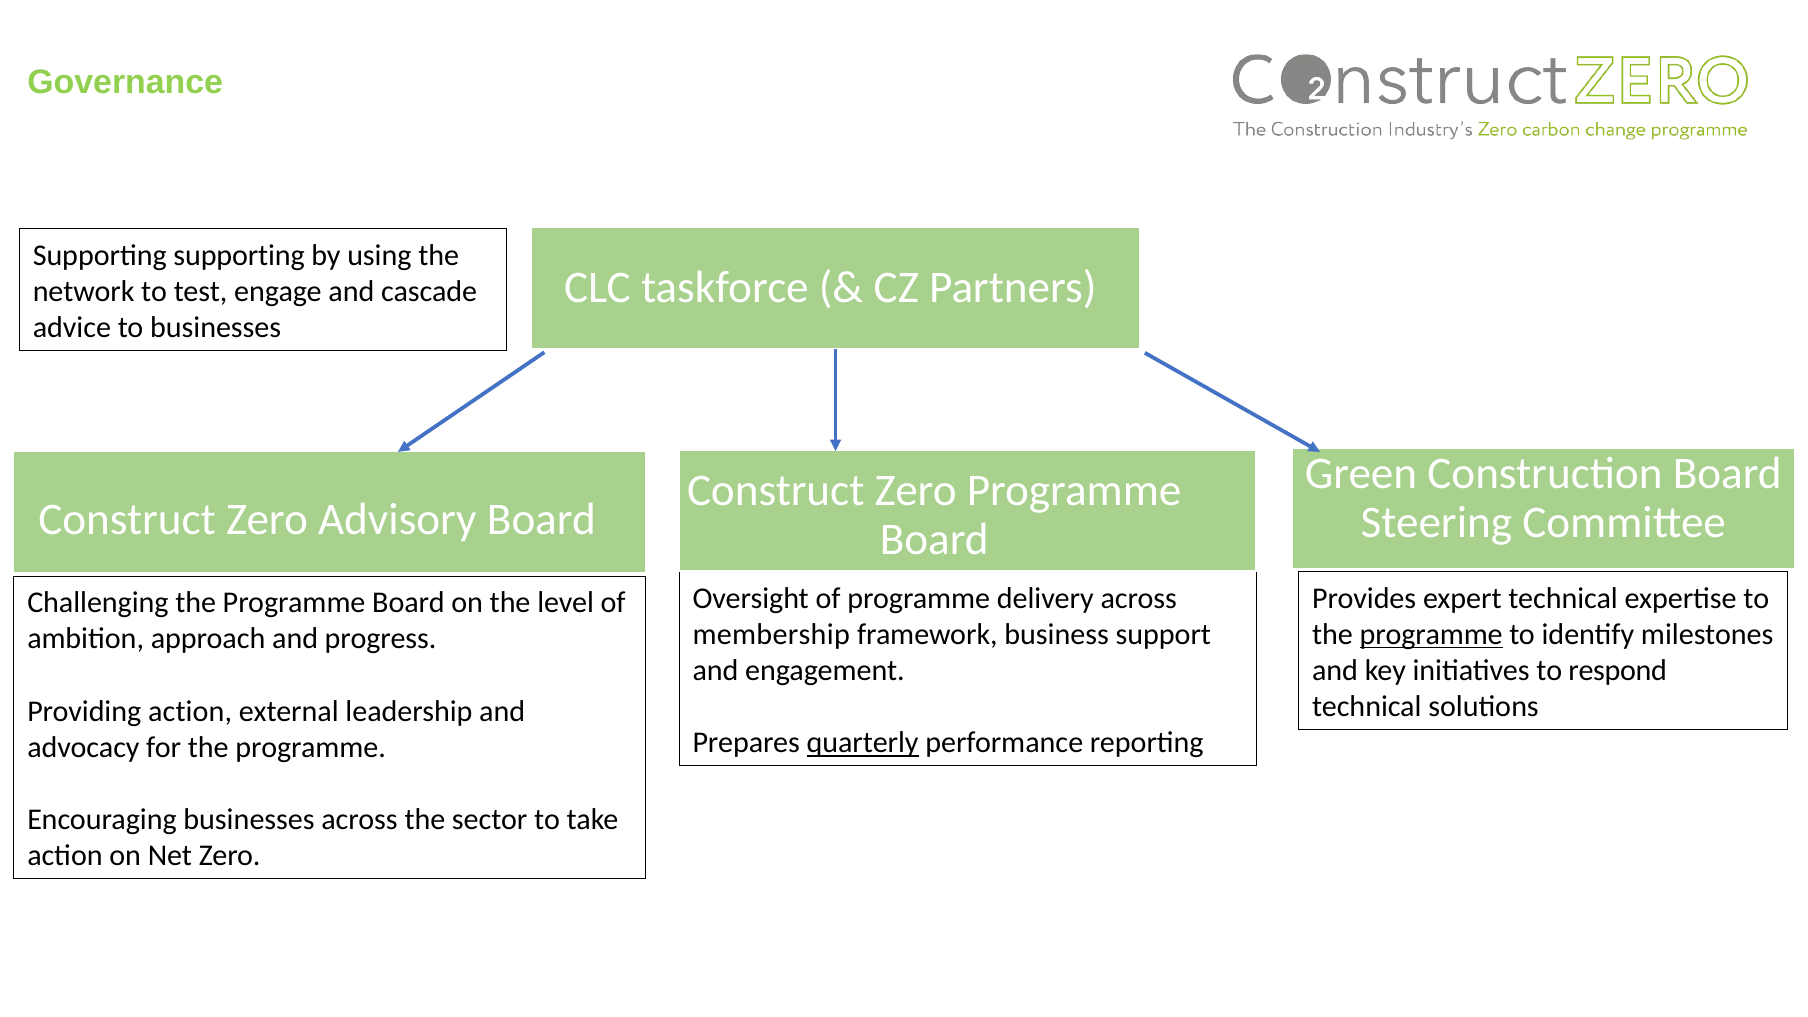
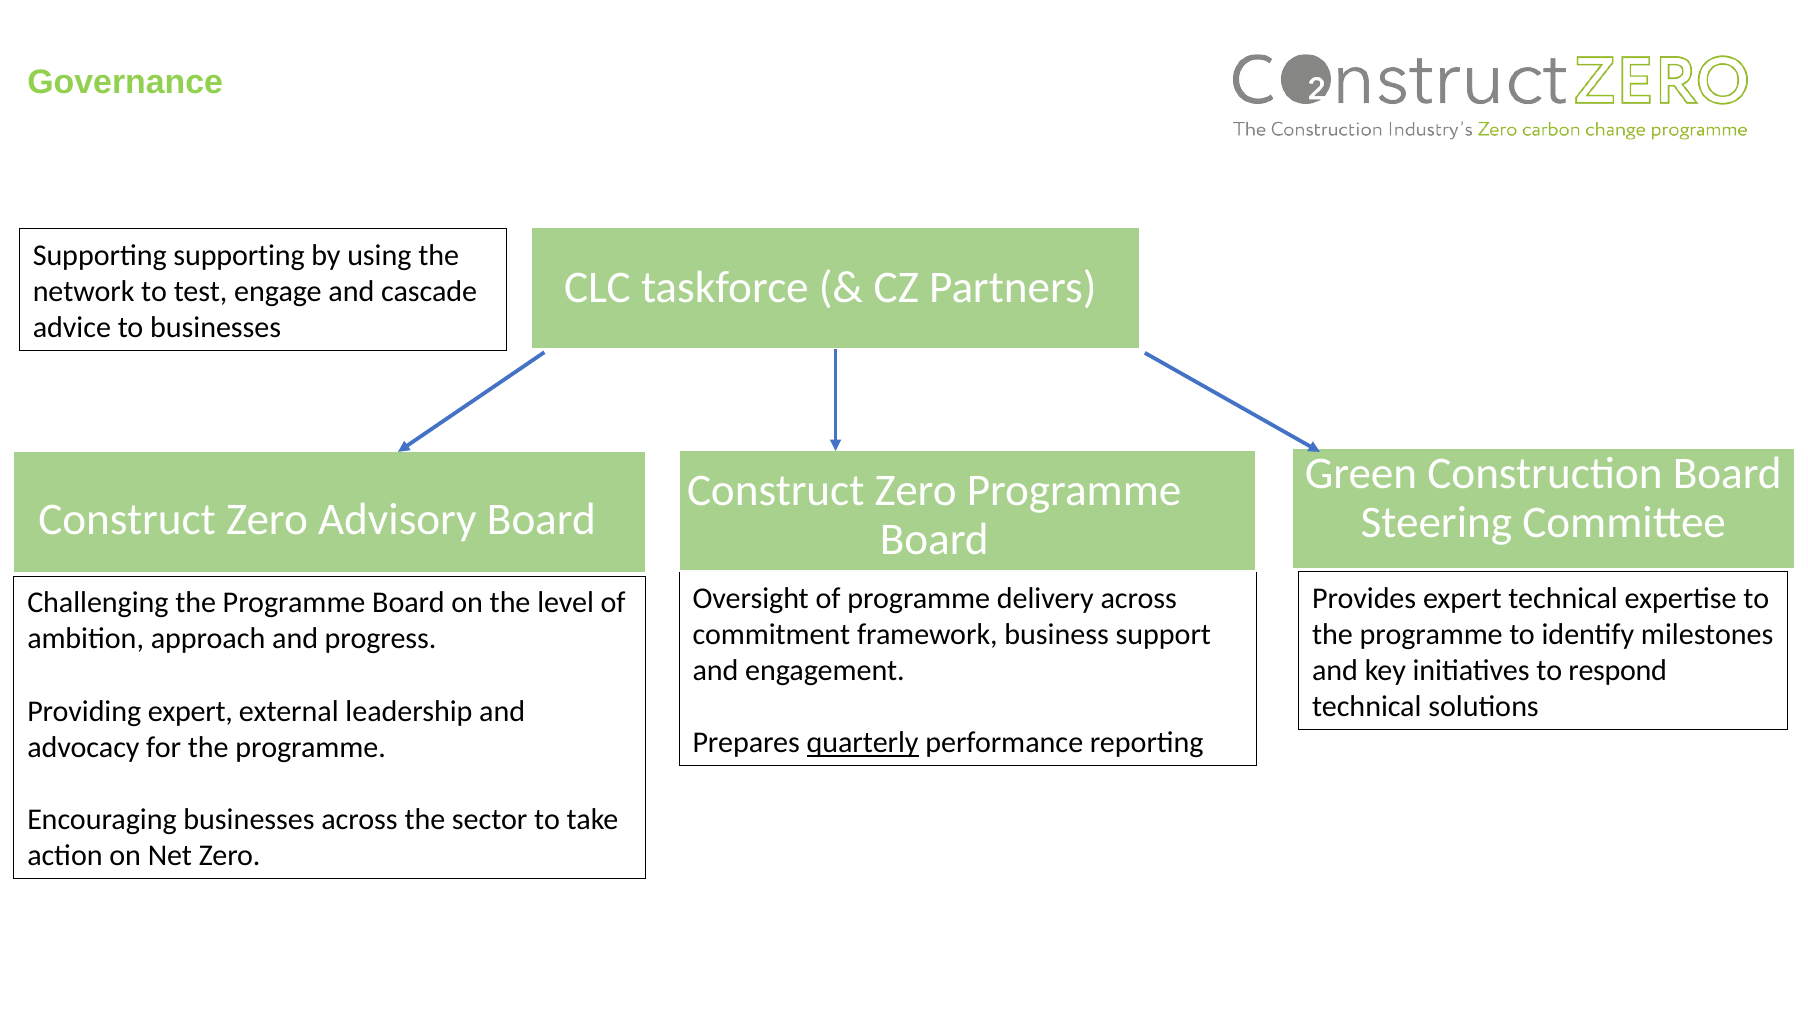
membership: membership -> commitment
programme at (1431, 635) underline: present -> none
Providing action: action -> expert
